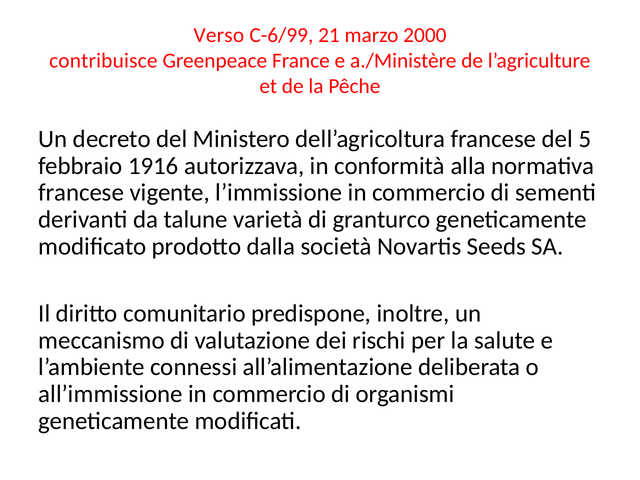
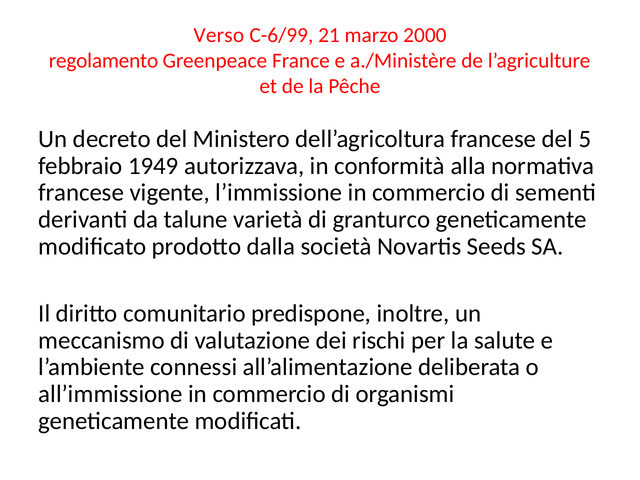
contribuisce: contribuisce -> regolamento
1916: 1916 -> 1949
